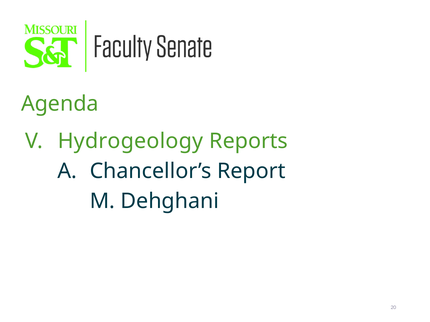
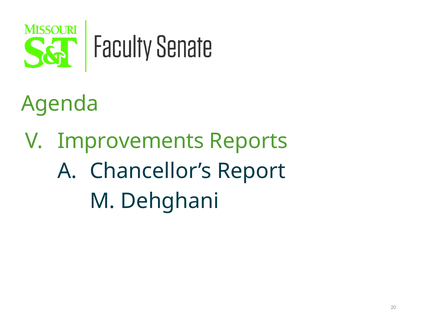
Hydrogeology: Hydrogeology -> Improvements
